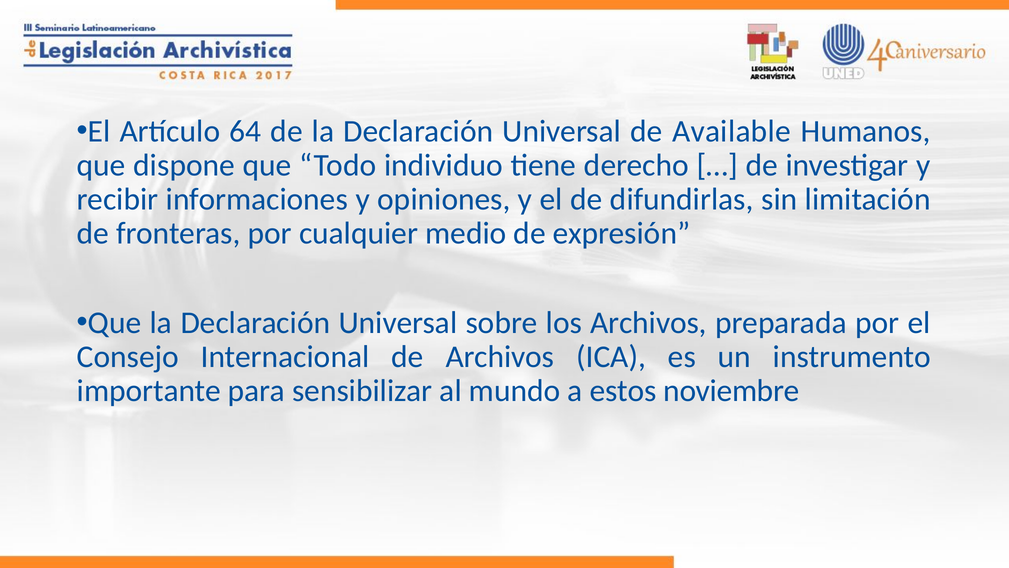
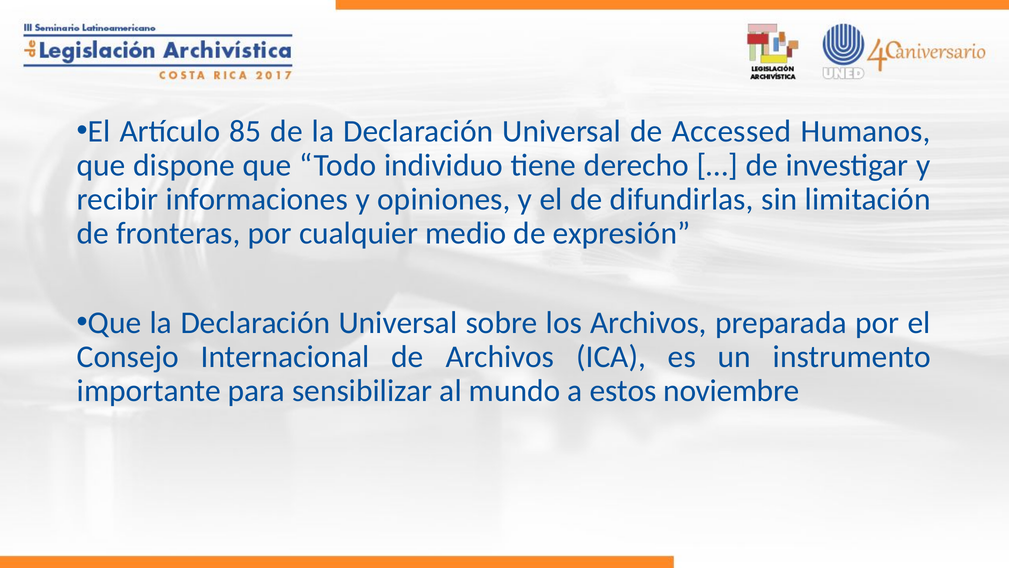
64: 64 -> 85
Available: Available -> Accessed
